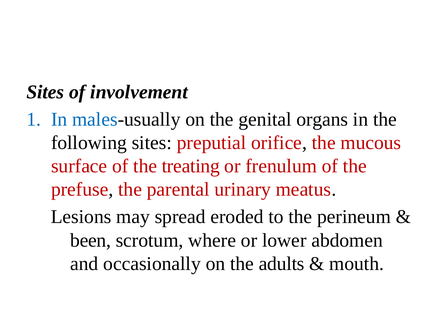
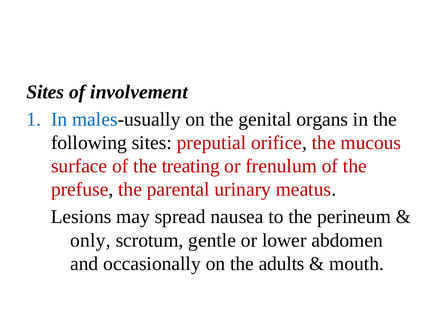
eroded: eroded -> nausea
been: been -> only
where: where -> gentle
